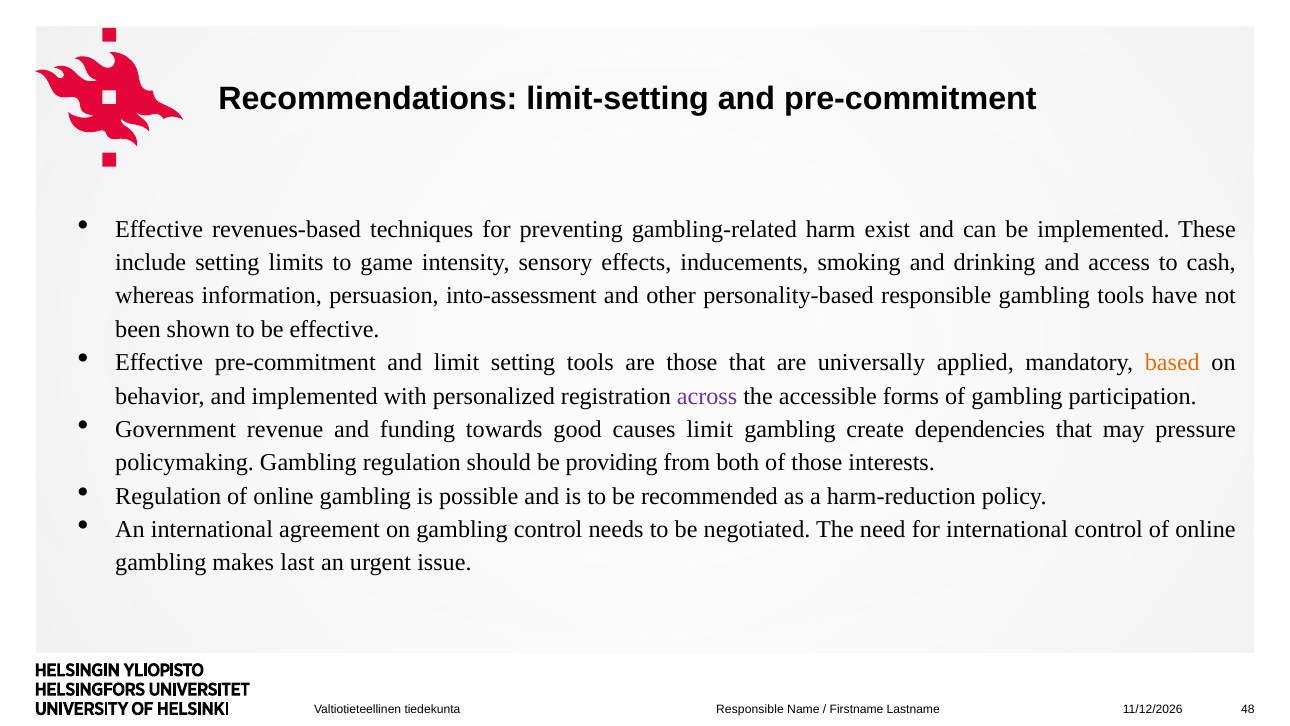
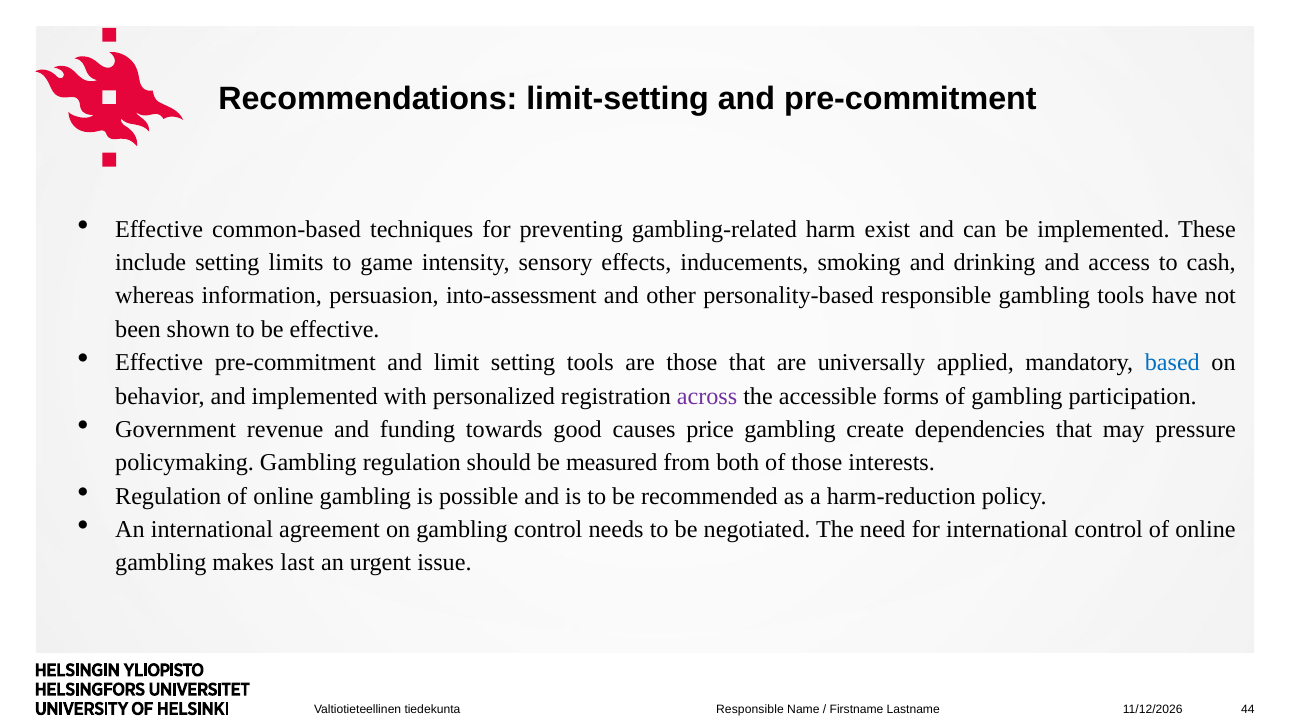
revenues-based: revenues-based -> common-based
based colour: orange -> blue
causes limit: limit -> price
providing: providing -> measured
48: 48 -> 44
